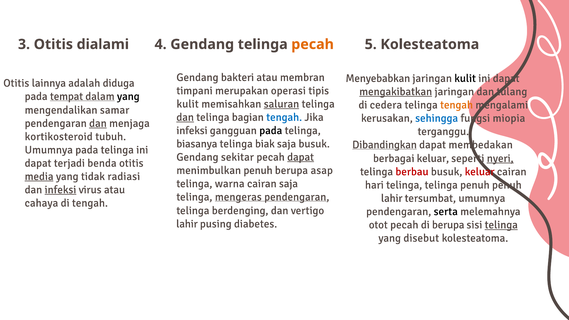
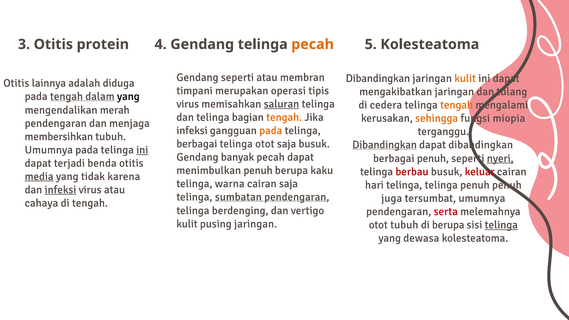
dialami: dialami -> protein
Gendang bakteri: bakteri -> seperti
Menyebabkan at (378, 78): Menyebabkan -> Dibandingkan
kulit at (465, 78) colour: black -> orange
mengakibatkan underline: present -> none
pada tempat: tempat -> tengah
kulit at (188, 104): kulit -> virus
samar: samar -> merah
dan at (185, 117) underline: present -> none
tengah at (284, 117) colour: blue -> orange
sehingga colour: blue -> orange
dan at (98, 123) underline: present -> none
pada at (271, 130) colour: black -> orange
kortikosteroid: kortikosteroid -> membersihkan
biasanya at (197, 144): biasanya -> berbagai
telinga biak: biak -> otot
dapat membedakan: membedakan -> dibandingkan
ini at (142, 150) underline: none -> present
sekitar: sekitar -> banyak
dapat at (301, 157) underline: present -> none
berbagai keluar: keluar -> penuh
asap: asap -> kaku
radiasi: radiasi -> karena
mengeras: mengeras -> sumbatan
lahir at (392, 198): lahir -> juga
serta colour: black -> red
lahir at (187, 224): lahir -> kulit
pusing diabetes: diabetes -> jaringan
otot pecah: pecah -> tubuh
disebut: disebut -> dewasa
